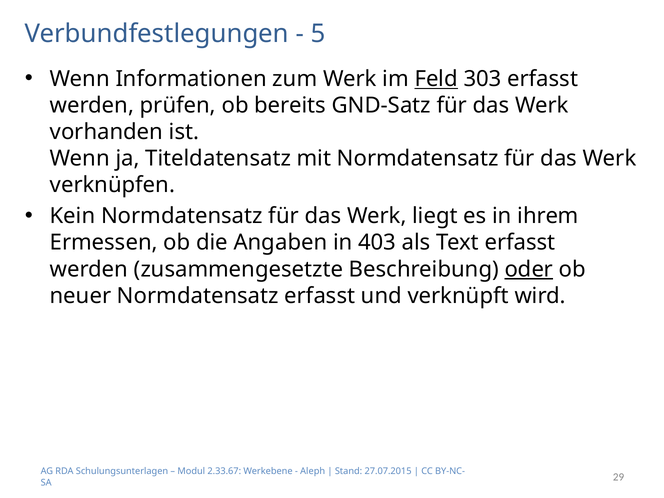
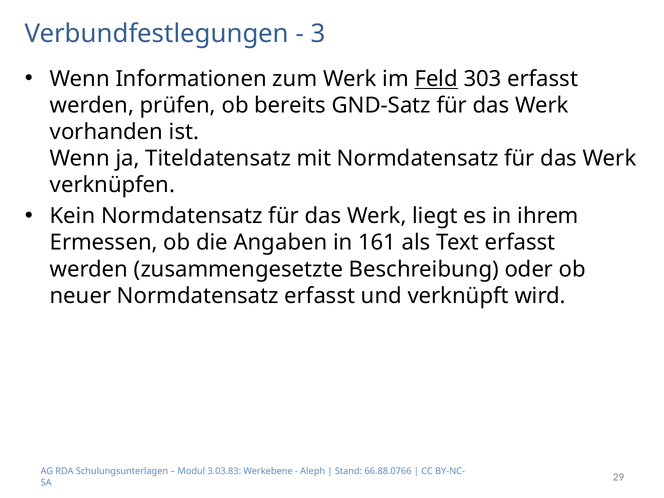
5: 5 -> 3
403: 403 -> 161
oder underline: present -> none
2.33.67: 2.33.67 -> 3.03.83
27.07.2015: 27.07.2015 -> 66.88.0766
